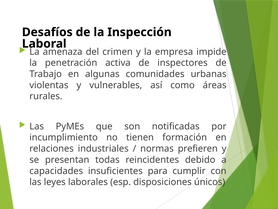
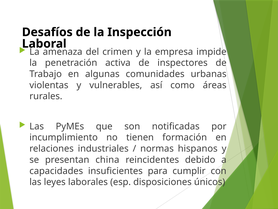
prefieren: prefieren -> hispanos
todas: todas -> china
